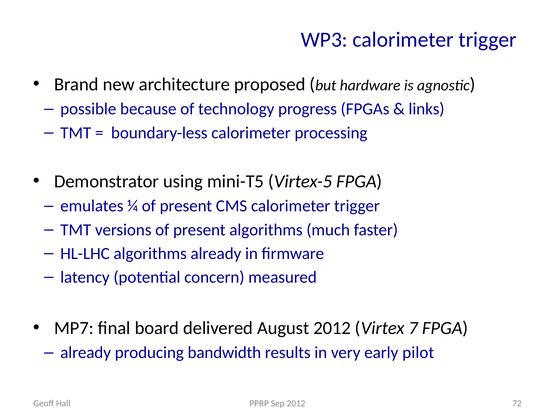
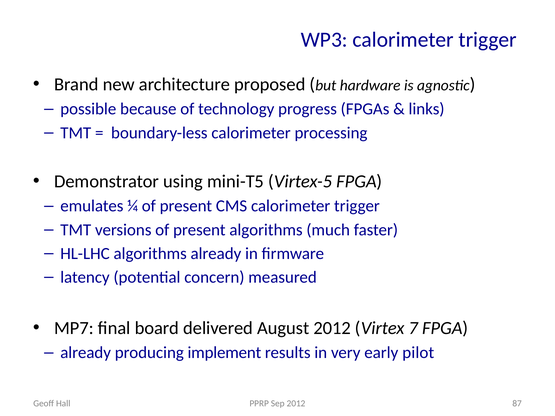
bandwidth: bandwidth -> implement
72: 72 -> 87
